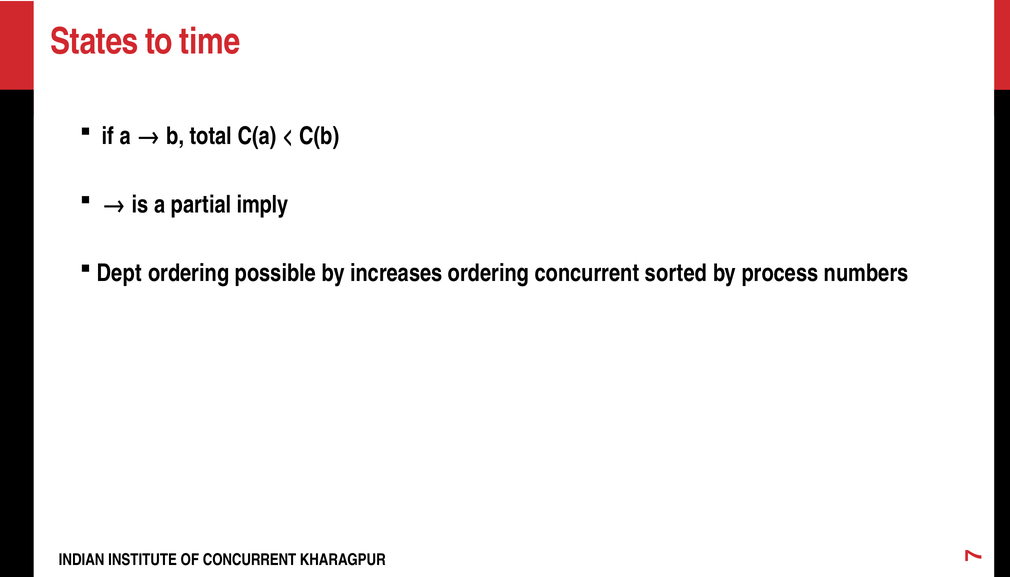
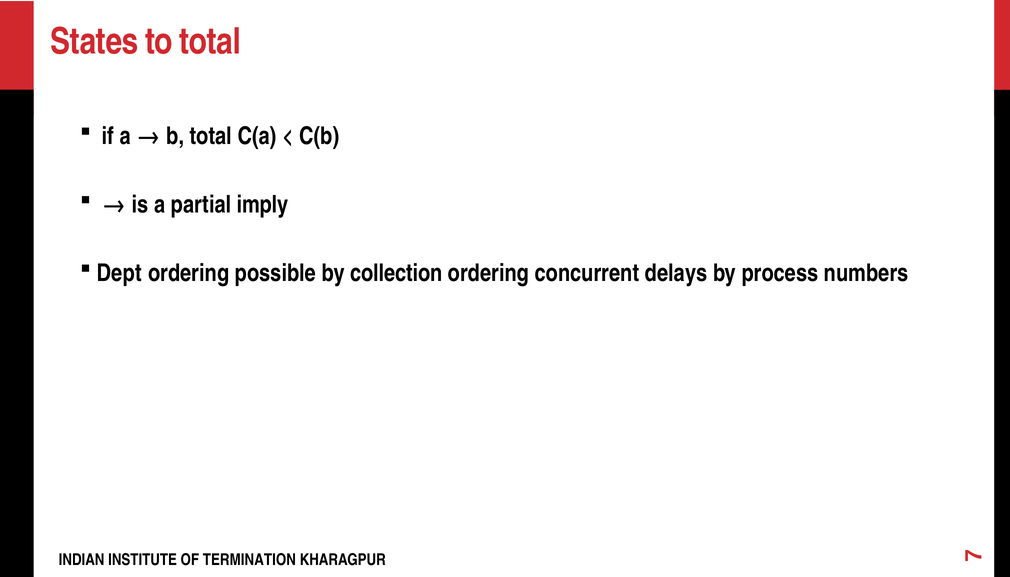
to time: time -> total
increases: increases -> collection
sorted: sorted -> delays
OF CONCURRENT: CONCURRENT -> TERMINATION
